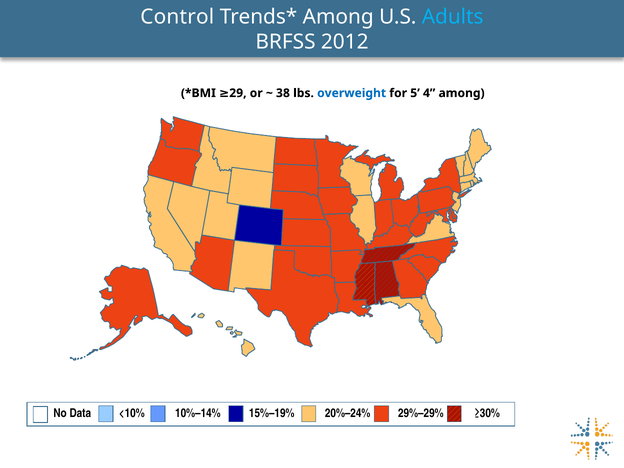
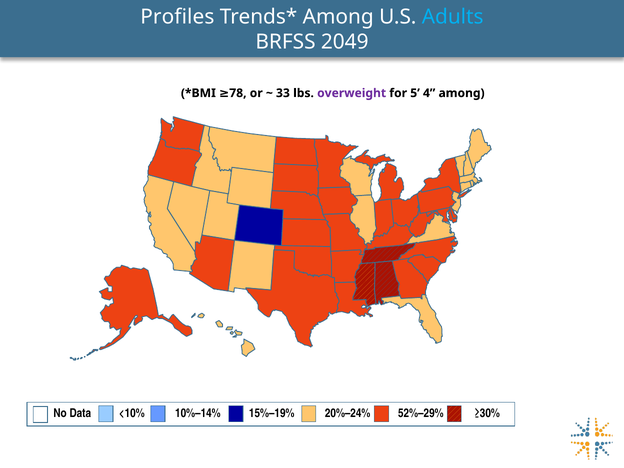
Control: Control -> Profiles
2012: 2012 -> 2049
29: 29 -> 78
38: 38 -> 33
overweight colour: blue -> purple
29%–29%: 29%–29% -> 52%–29%
